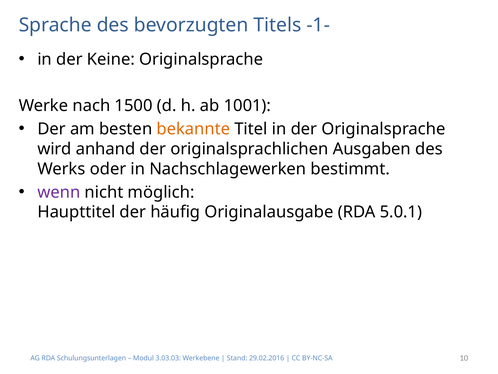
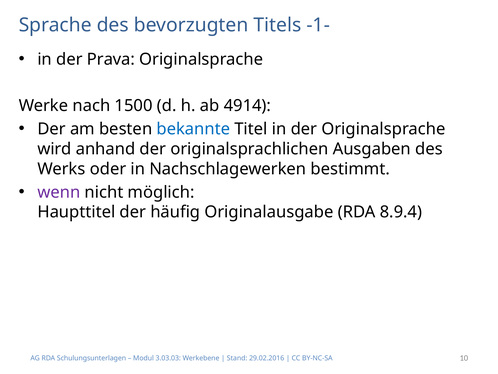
Keine: Keine -> Prava
1001: 1001 -> 4914
bekannte colour: orange -> blue
5.0.1: 5.0.1 -> 8.9.4
